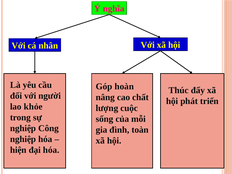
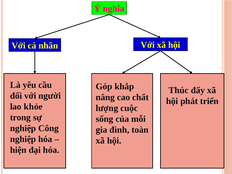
hoàn: hoàn -> khắp
